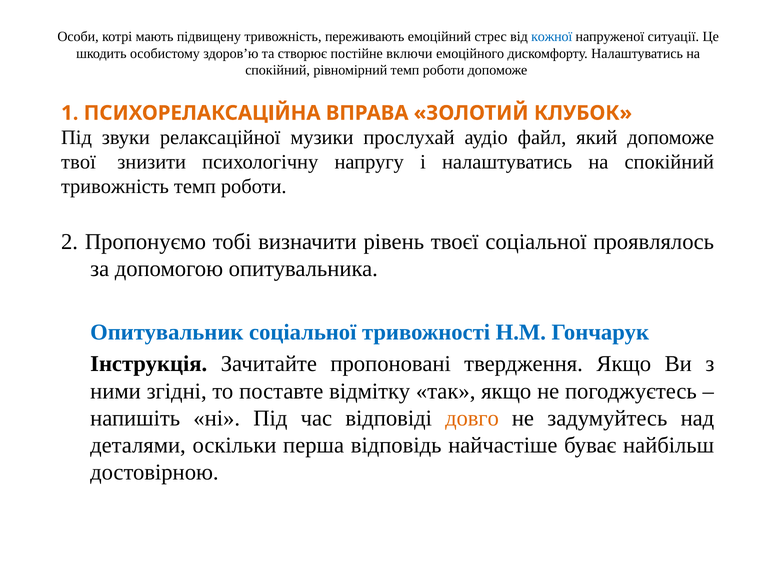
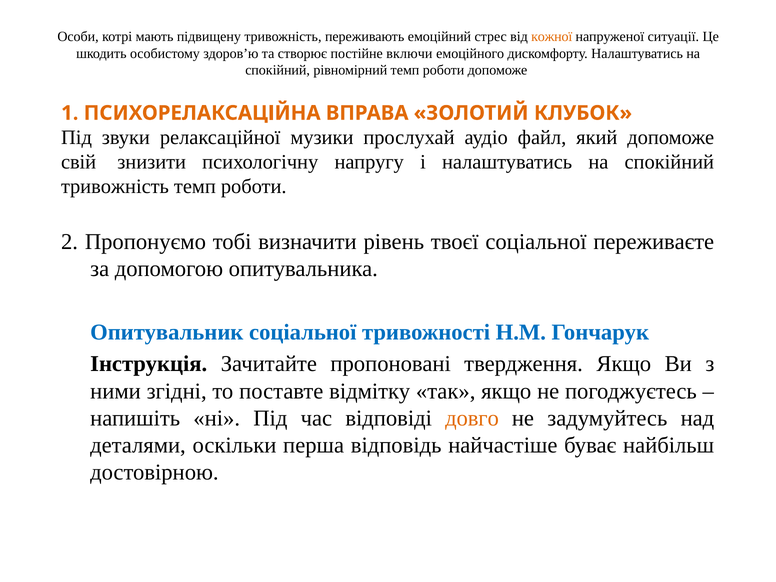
кожної colour: blue -> orange
твої: твої -> свій
проявлялось: проявлялось -> переживаєте
